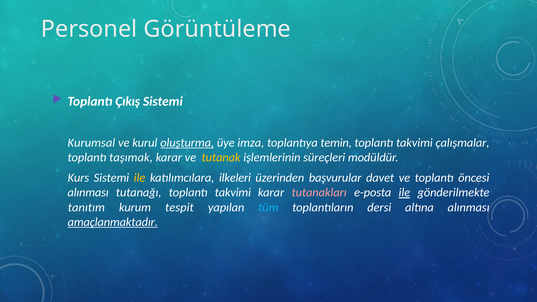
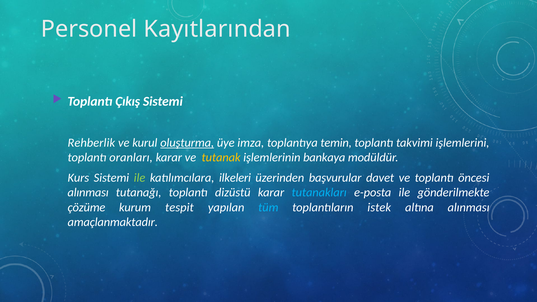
Görüntüleme: Görüntüleme -> Kayıtlarından
Kurumsal: Kurumsal -> Rehberlik
çalışmalar: çalışmalar -> işlemlerini
taşımak: taşımak -> oranları
süreçleri: süreçleri -> bankaya
ile at (140, 178) colour: yellow -> light green
tutanağı toplantı takvimi: takvimi -> dizüstü
tutanakları colour: pink -> light blue
ile at (404, 193) underline: present -> none
tanıtım: tanıtım -> çözüme
dersi: dersi -> istek
amaçlanmaktadır underline: present -> none
